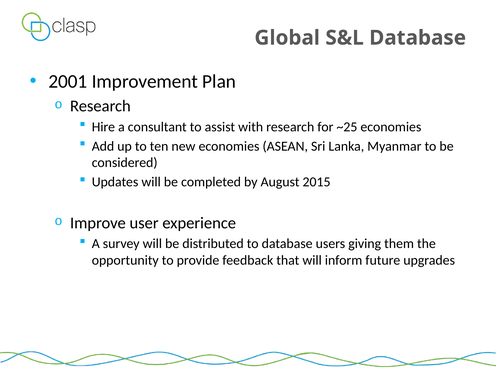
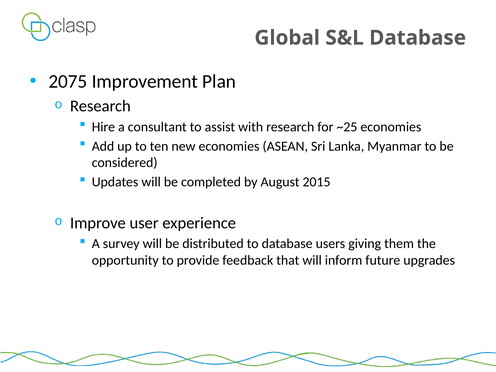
2001: 2001 -> 2075
